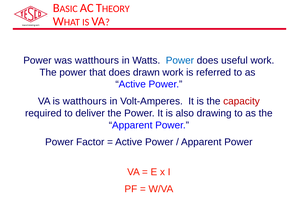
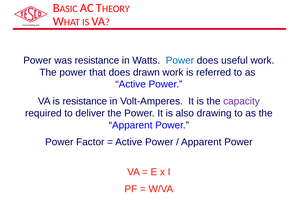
was watthours: watthours -> resistance
is watthours: watthours -> resistance
capacity colour: red -> purple
